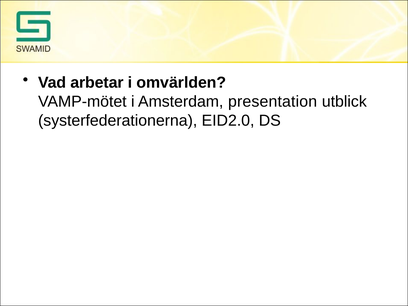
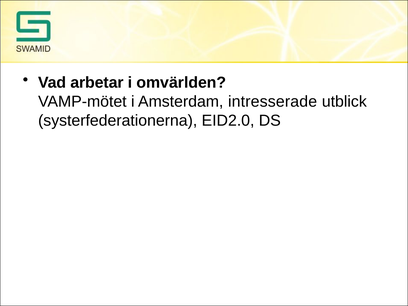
presentation: presentation -> intresserade
